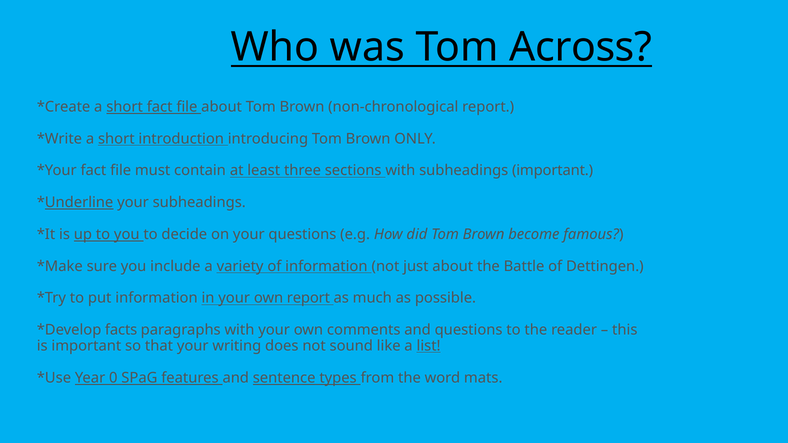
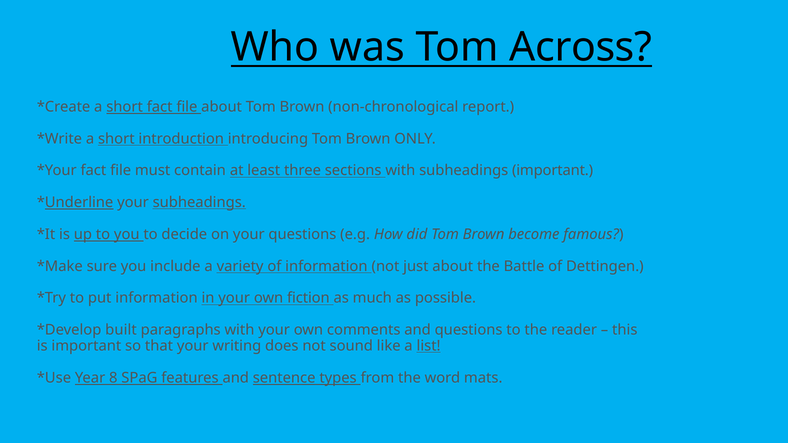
subheadings at (199, 203) underline: none -> present
own report: report -> fiction
facts: facts -> built
0: 0 -> 8
